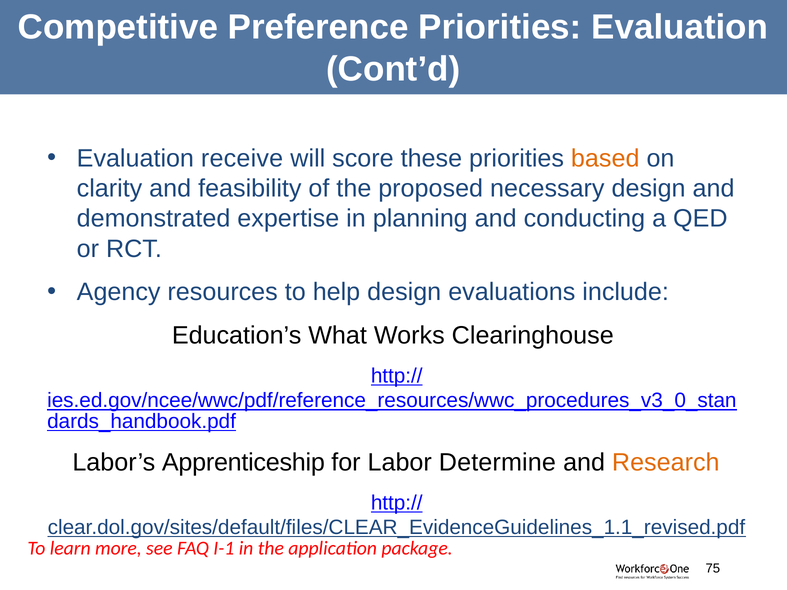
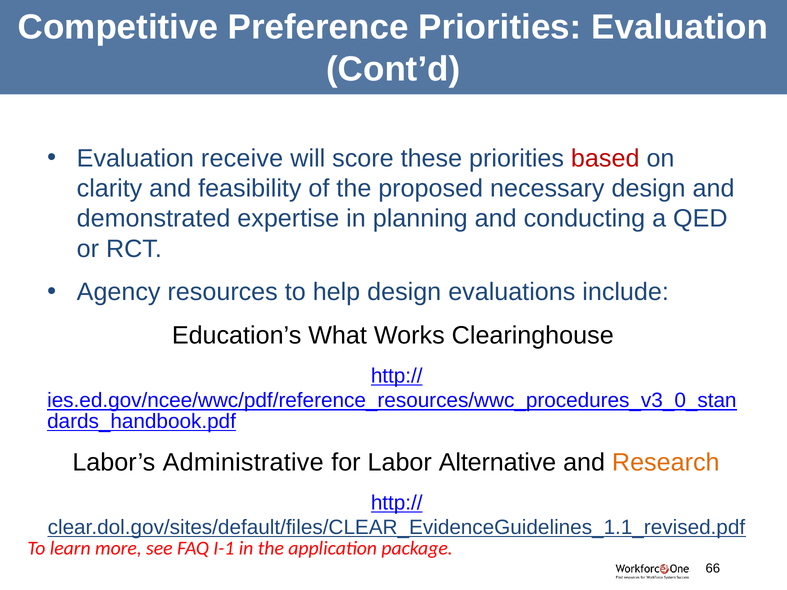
based colour: orange -> red
Apprenticeship: Apprenticeship -> Administrative
Determine: Determine -> Alternative
75: 75 -> 66
